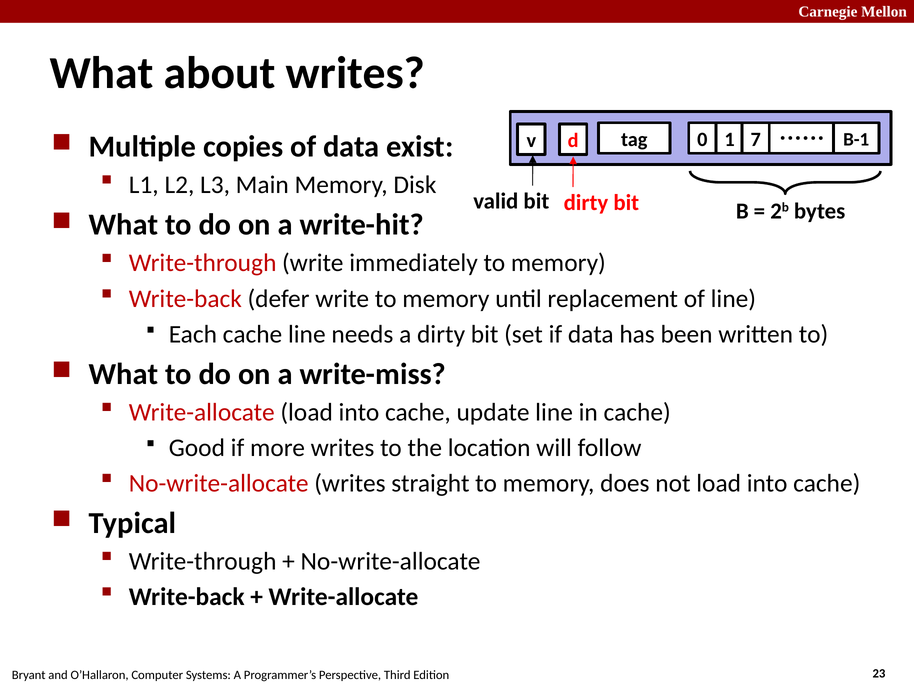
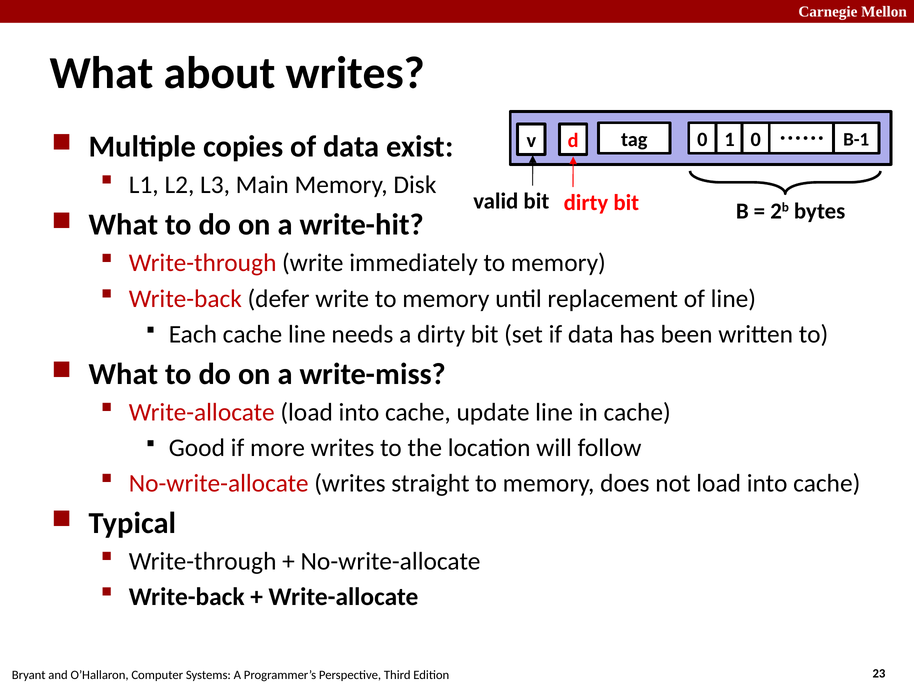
1 7: 7 -> 0
